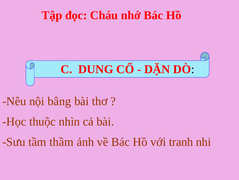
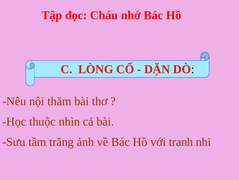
DUNG: DUNG -> LÒNG
bâng: bâng -> thăm
thầm: thầm -> trăng
